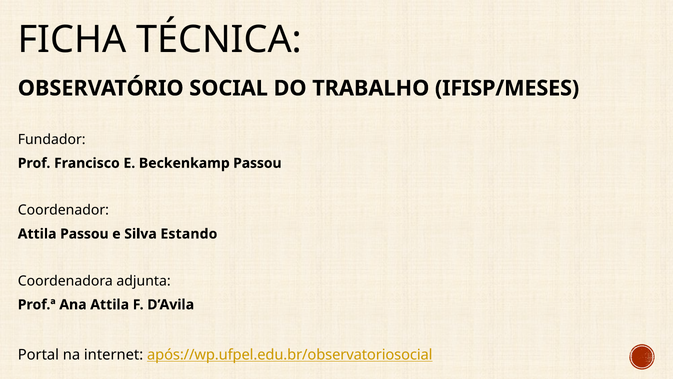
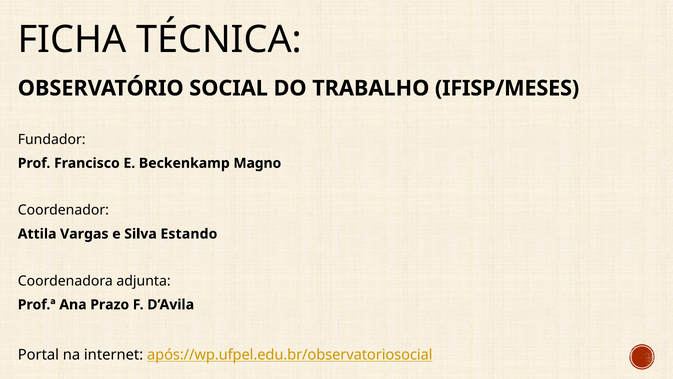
Beckenkamp Passou: Passou -> Magno
Attila Passou: Passou -> Vargas
Ana Attila: Attila -> Prazo
